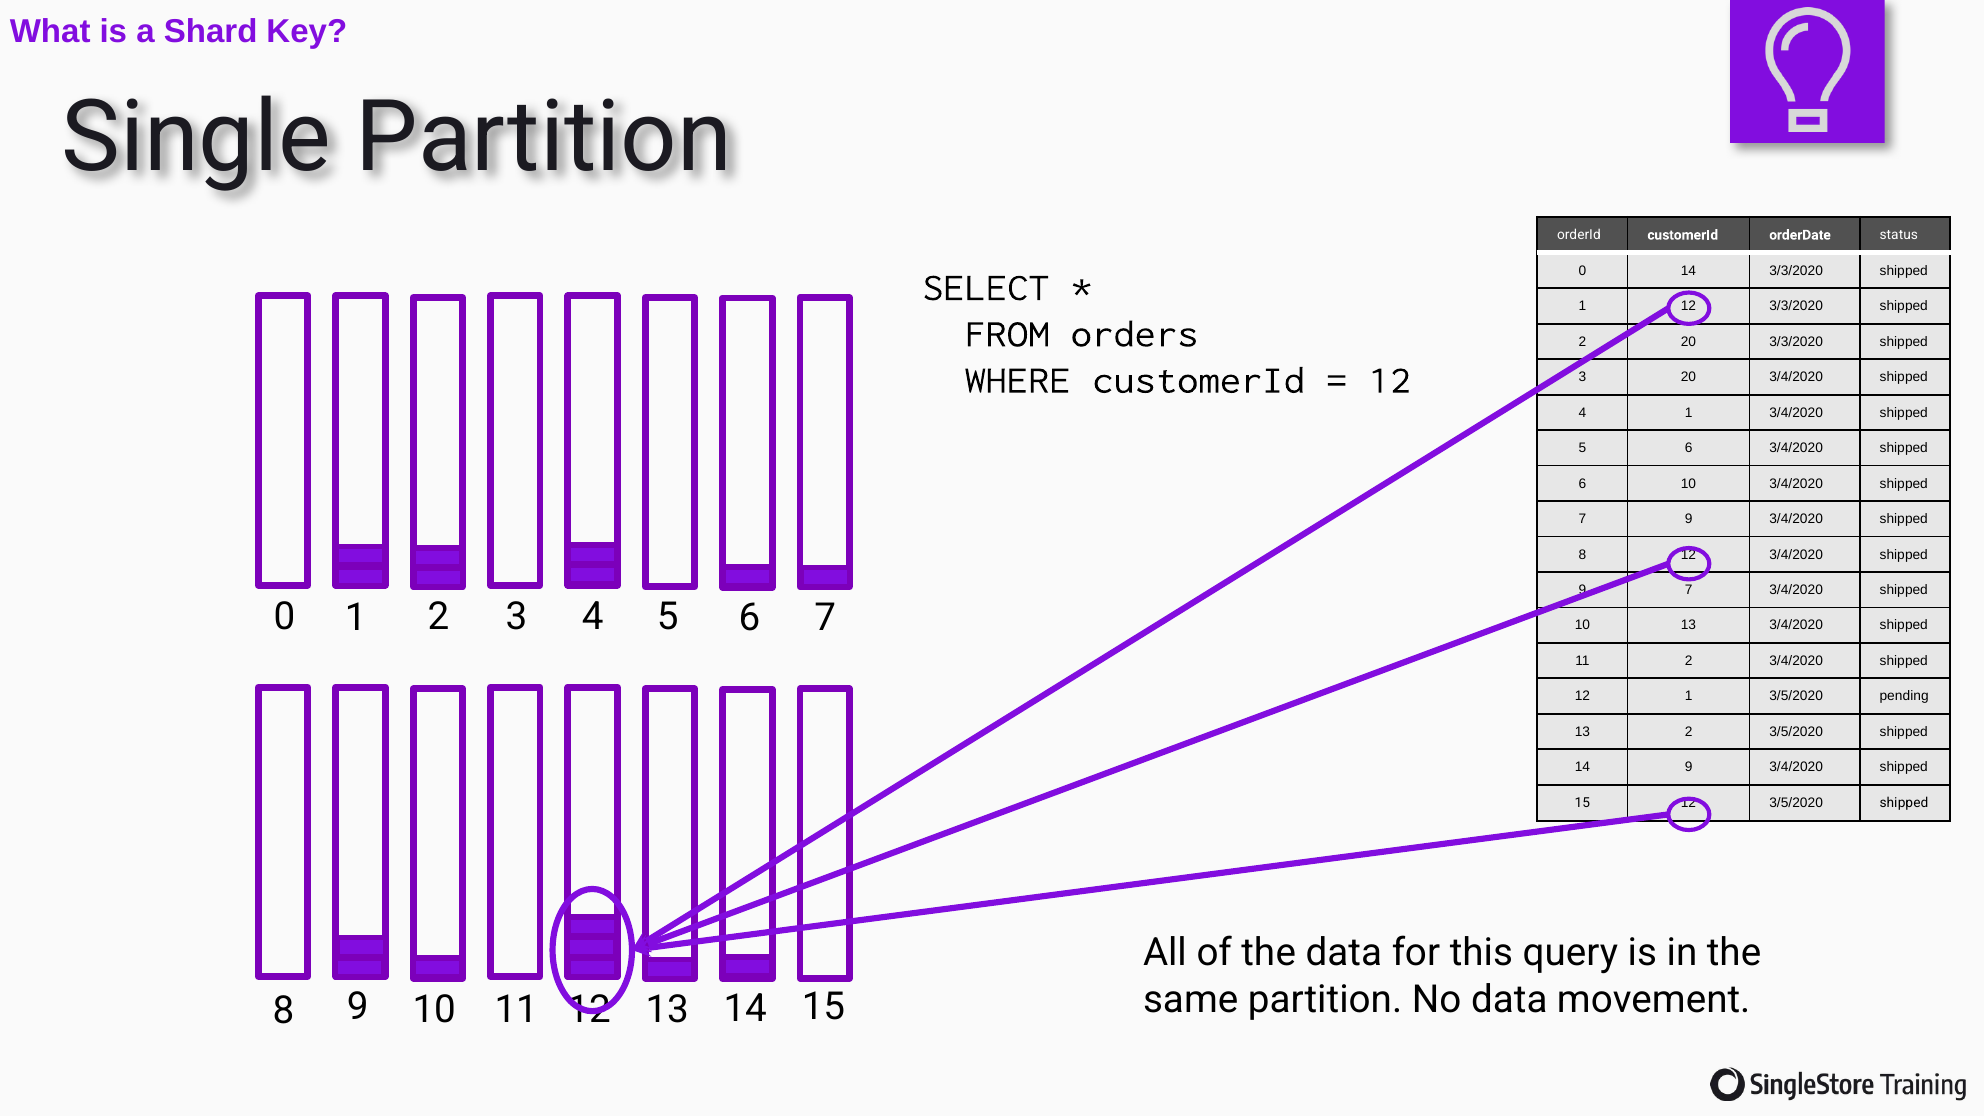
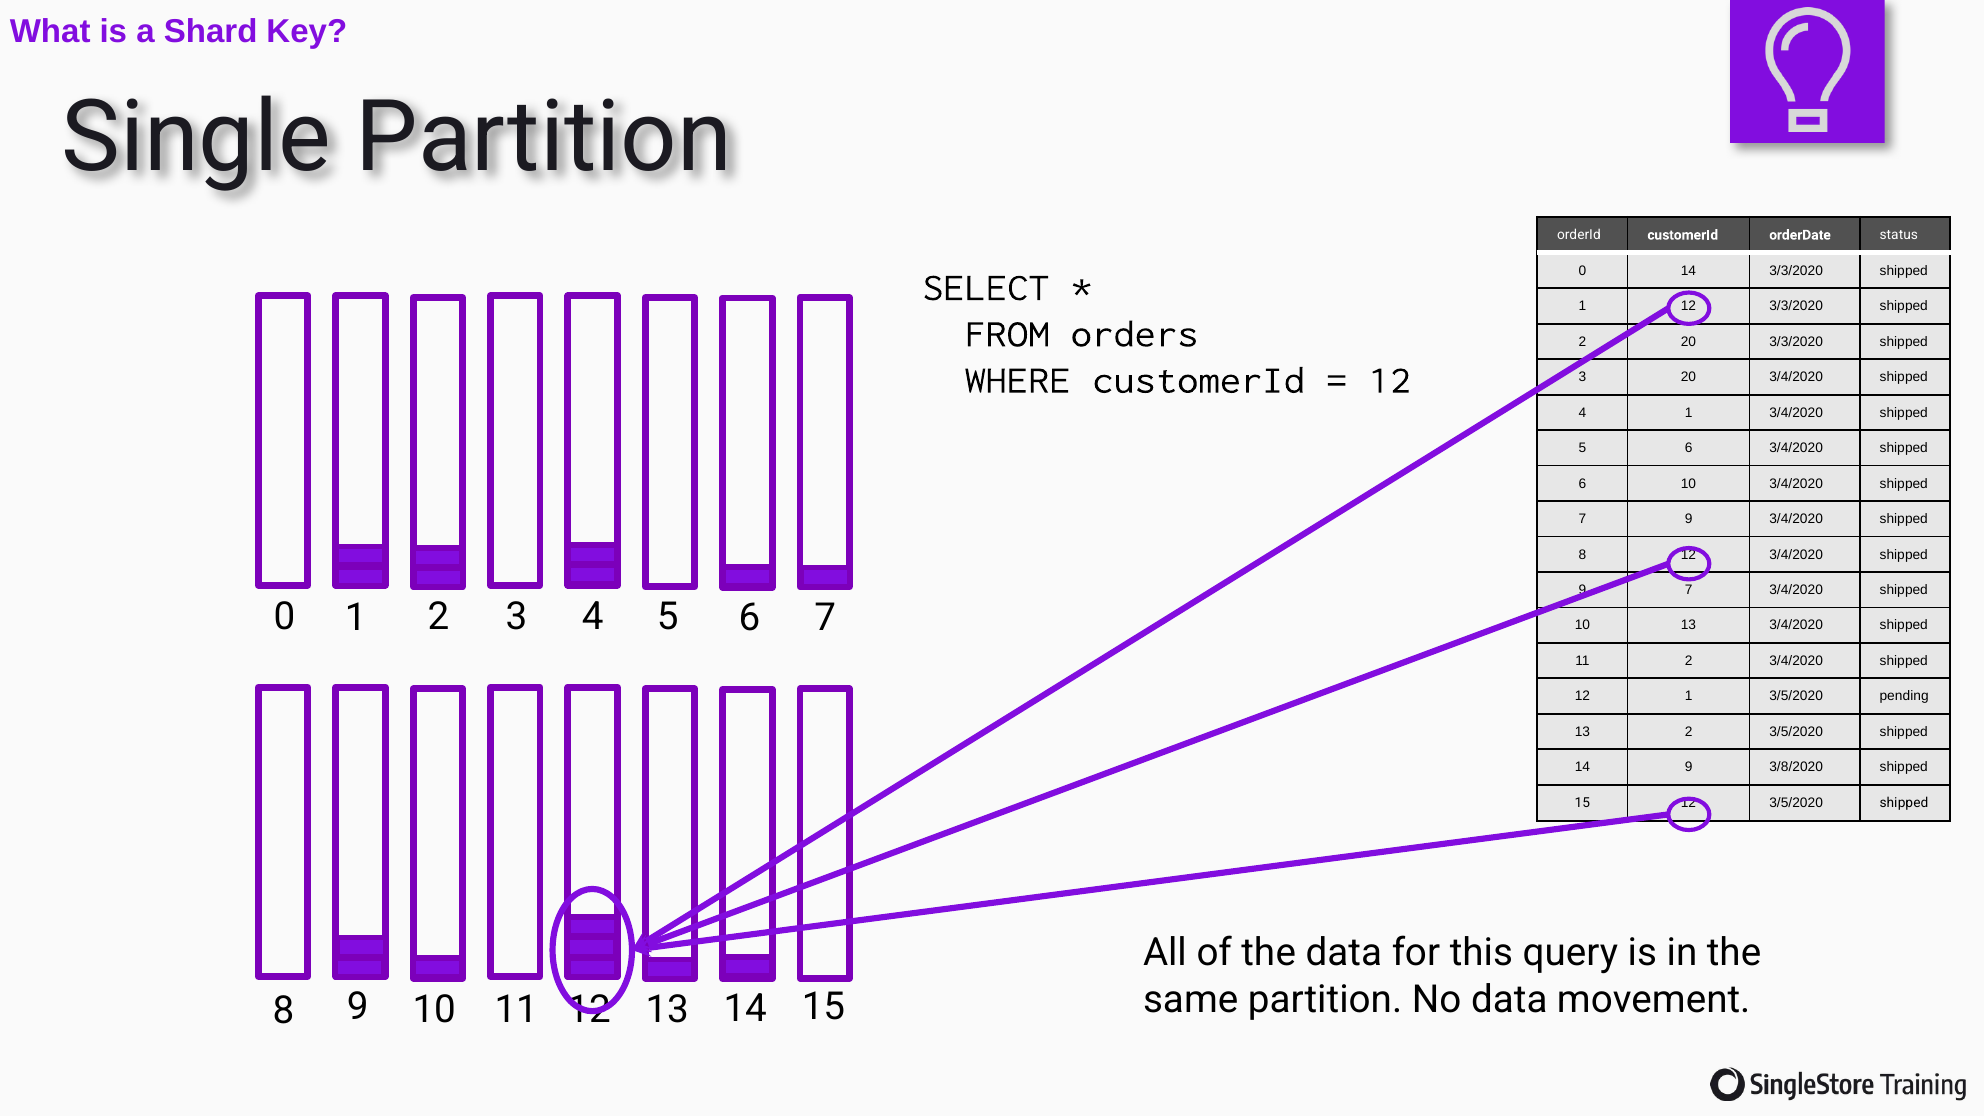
14 9 3/4/2020: 3/4/2020 -> 3/8/2020
